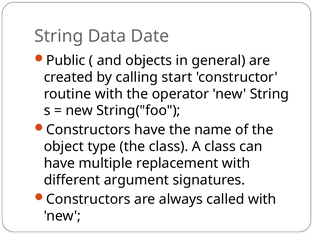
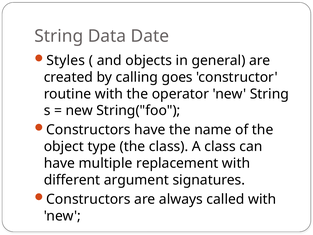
Public: Public -> Styles
start: start -> goes
